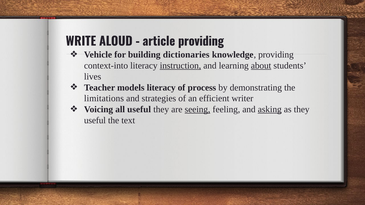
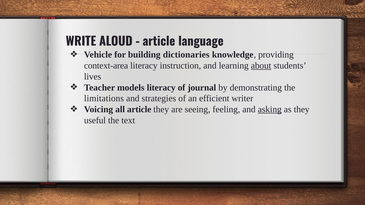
article providing: providing -> language
context-into: context-into -> context-area
instruction underline: present -> none
process: process -> journal
all useful: useful -> article
seeing underline: present -> none
